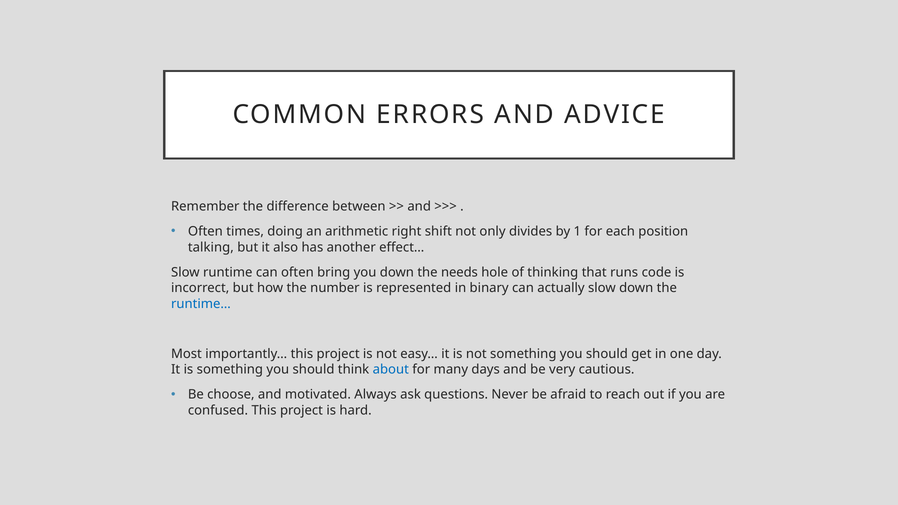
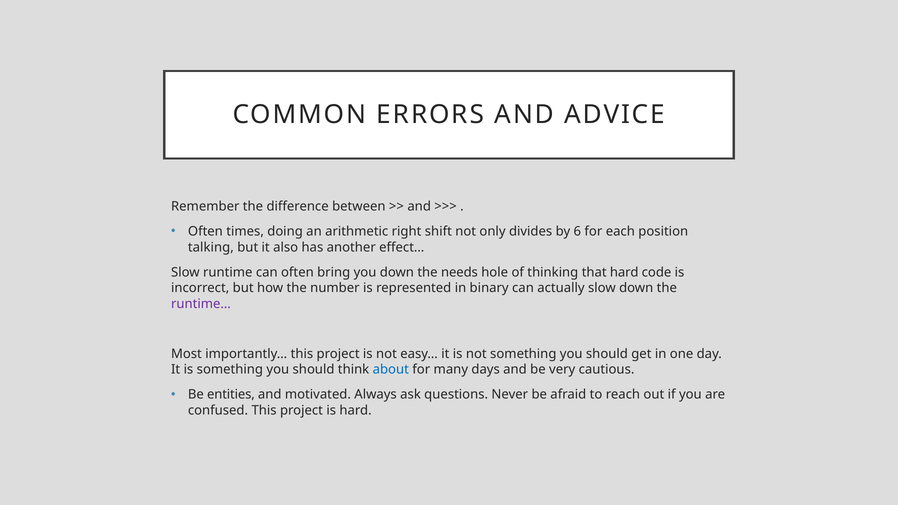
1: 1 -> 6
that runs: runs -> hard
runtime… colour: blue -> purple
choose: choose -> entities
